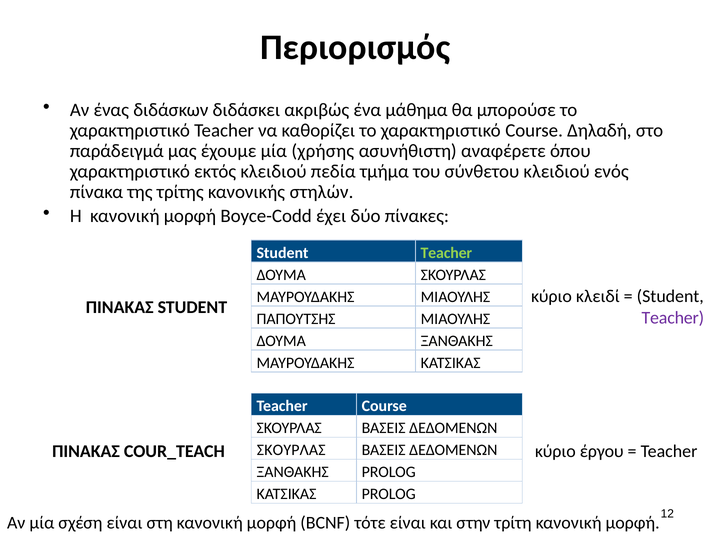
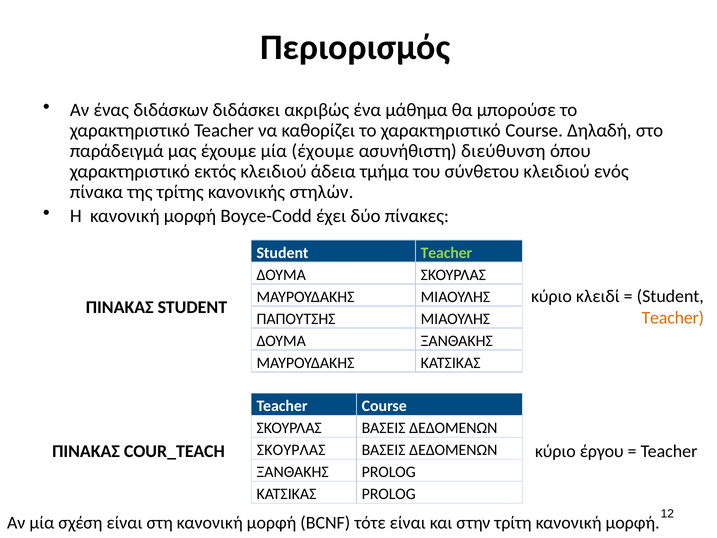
μία χρήσης: χρήσης -> έχουμε
αναφέρετε: αναφέρετε -> διεύθυνση
πεδία: πεδία -> άδεια
Teacher at (673, 318) colour: purple -> orange
